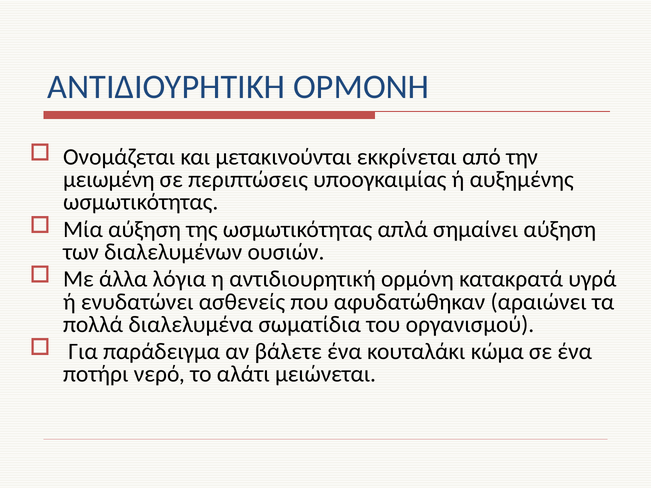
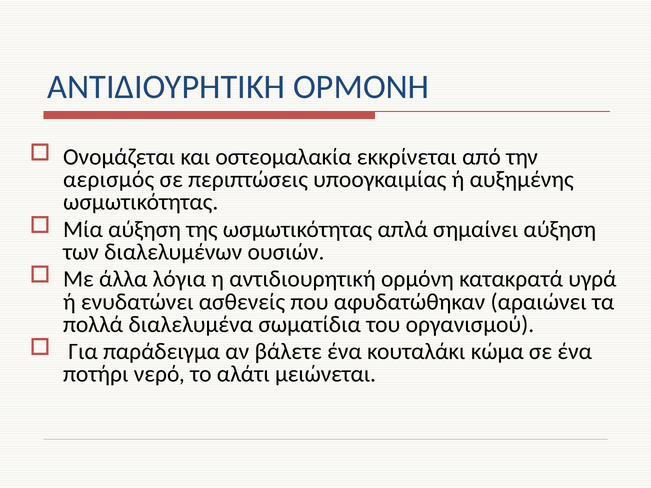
μετακινούνται: μετακινούνται -> οστεομαλακία
μειωμένη: μειωμένη -> αερισμός
